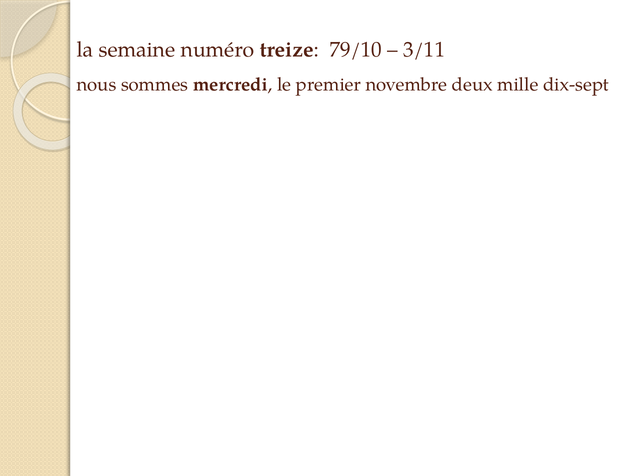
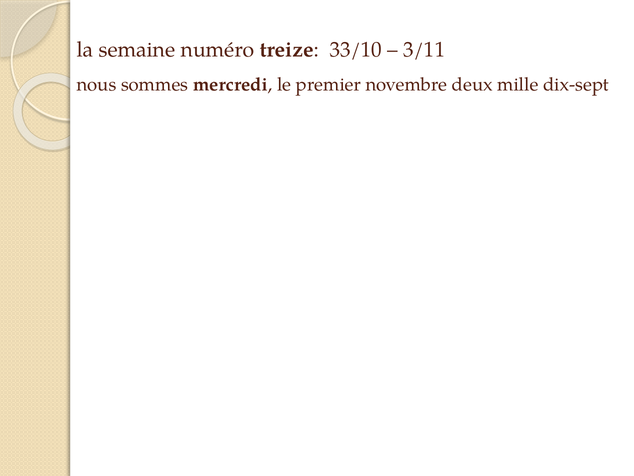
79/10: 79/10 -> 33/10
